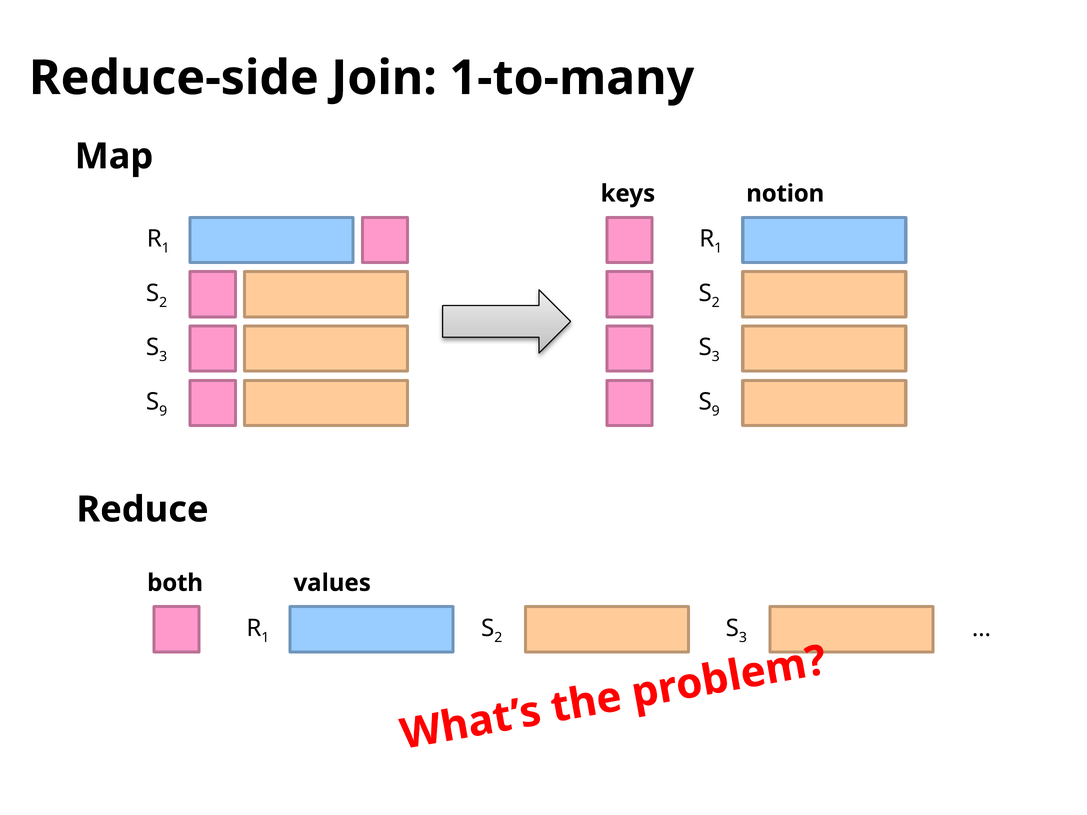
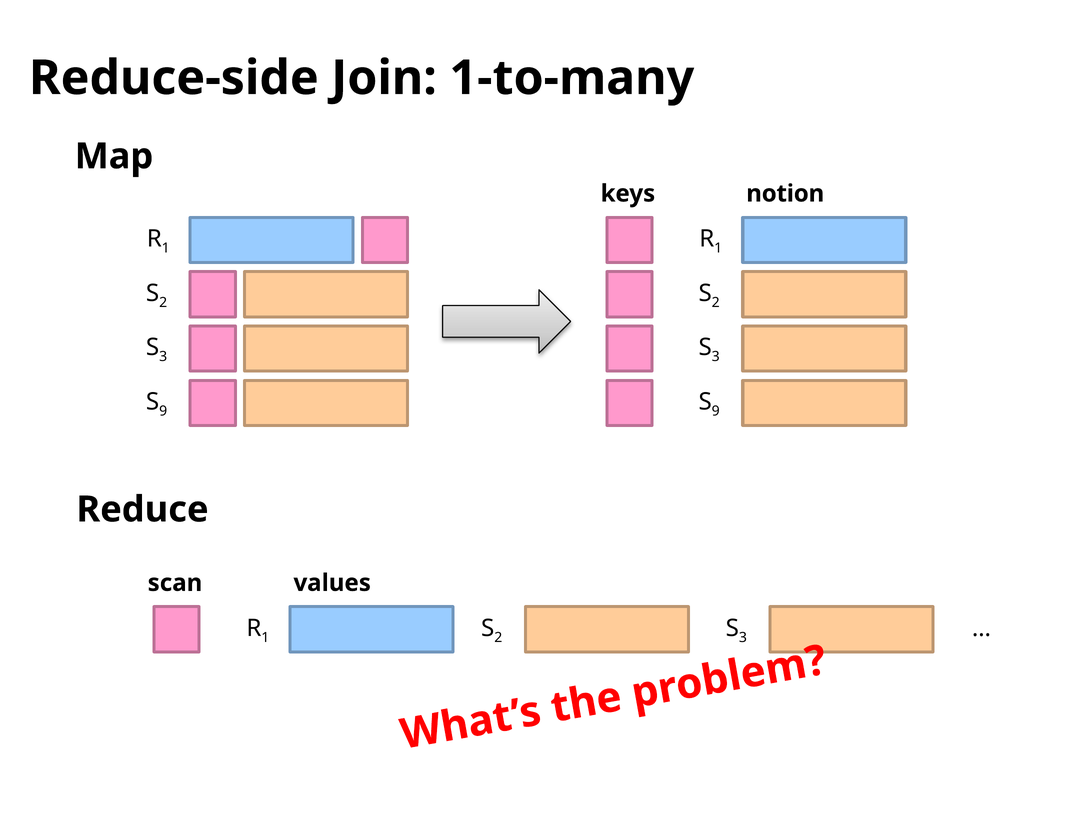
both: both -> scan
